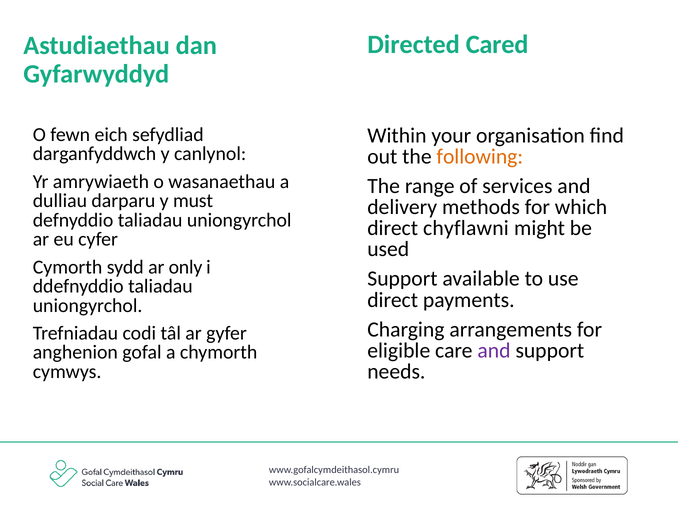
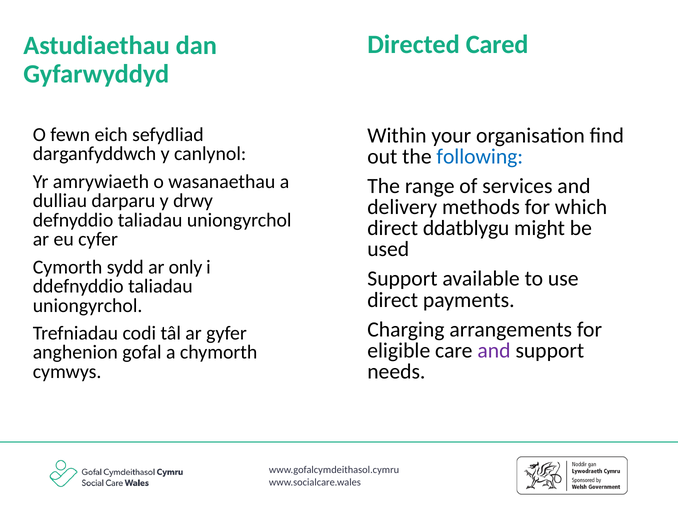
following colour: orange -> blue
must: must -> drwy
chyflawni: chyflawni -> ddatblygu
